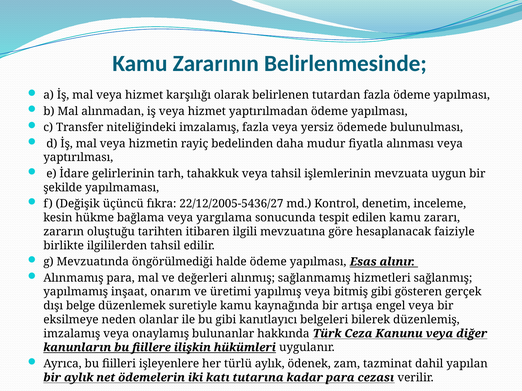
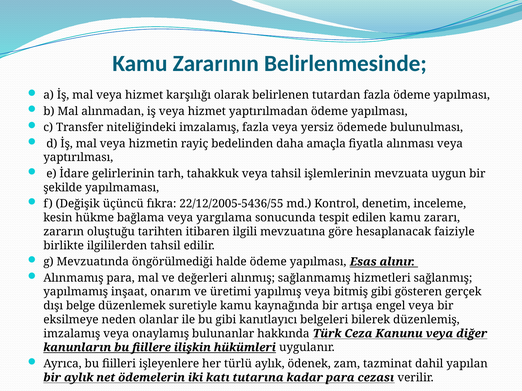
mudur: mudur -> amaçla
22/12/2005-5436/27: 22/12/2005-5436/27 -> 22/12/2005-5436/55
